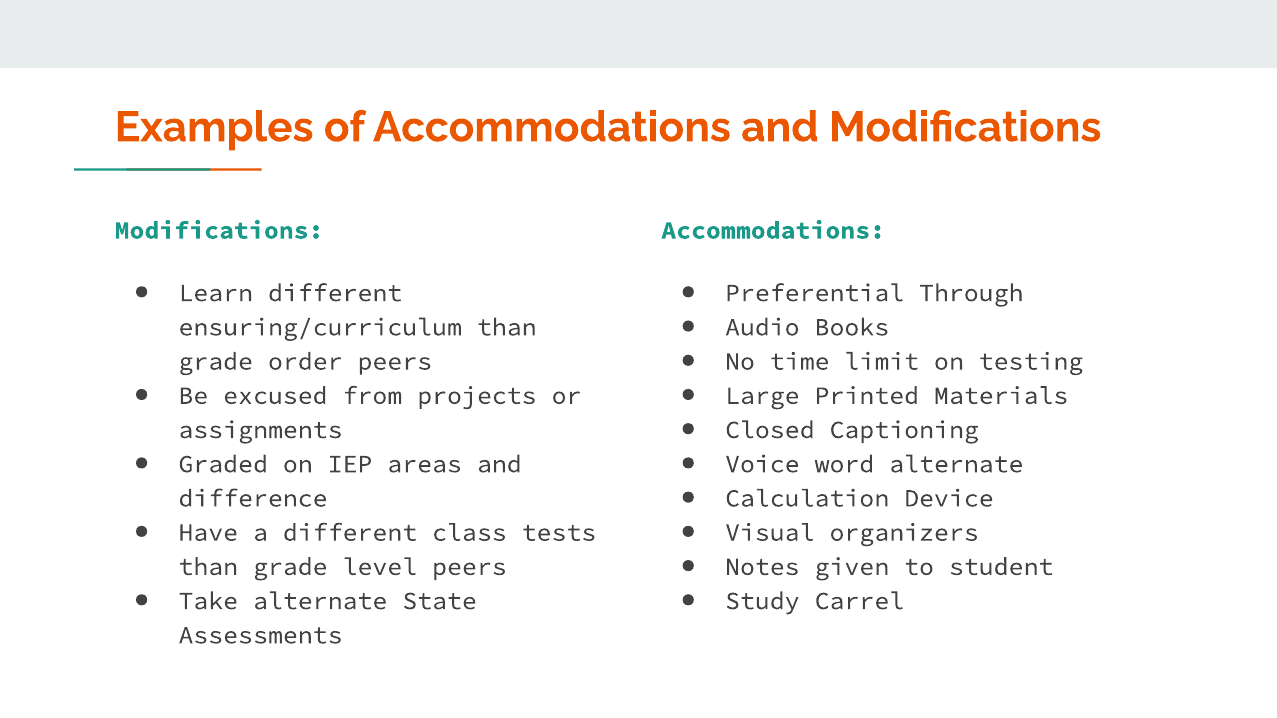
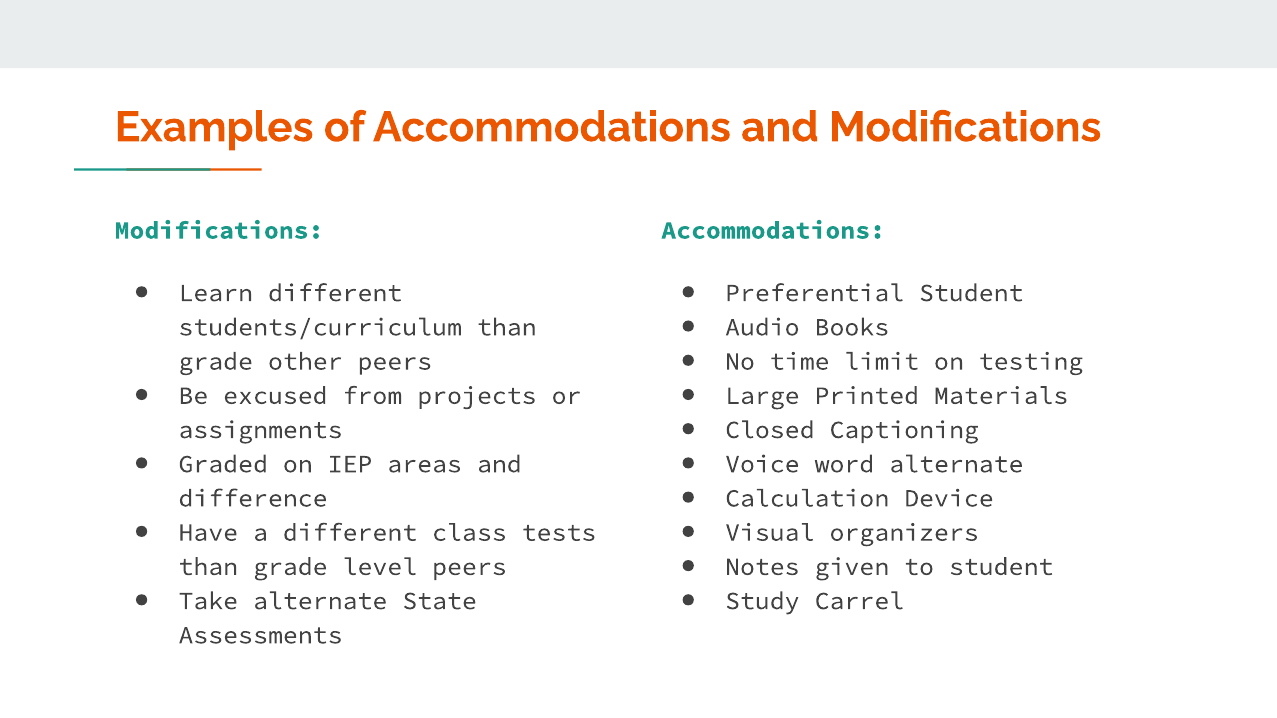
Preferential Through: Through -> Student
ensuring/curriculum: ensuring/curriculum -> students/curriculum
order: order -> other
